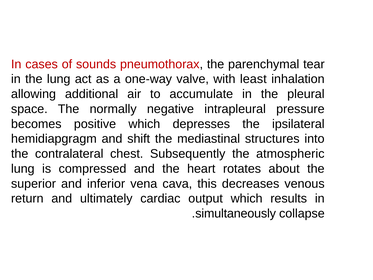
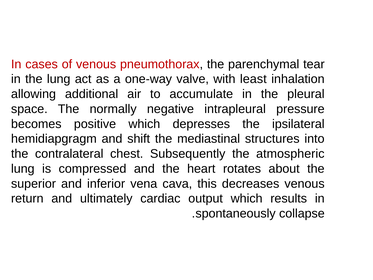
of sounds: sounds -> venous
simultaneously: simultaneously -> spontaneously
